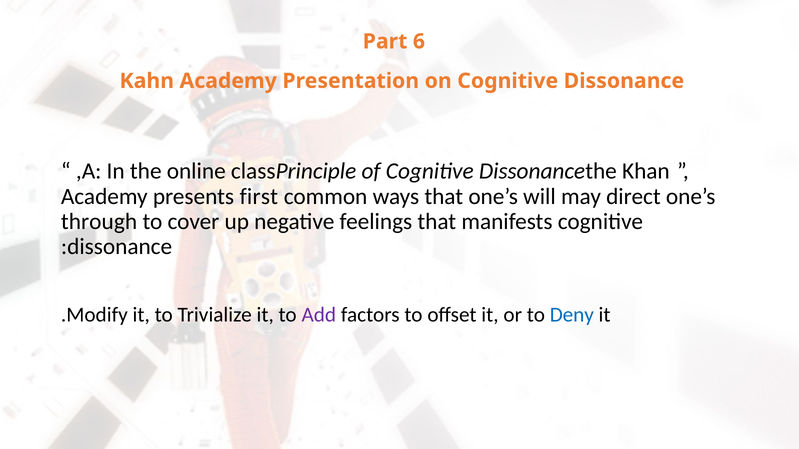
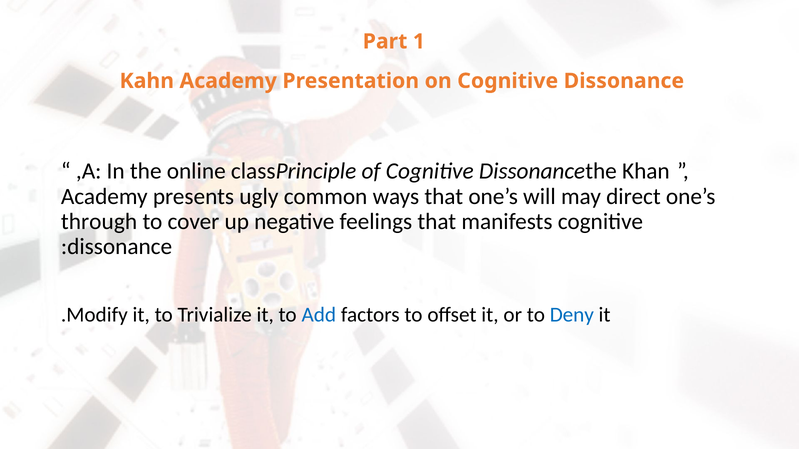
6: 6 -> 1
first: first -> ugly
Add colour: purple -> blue
